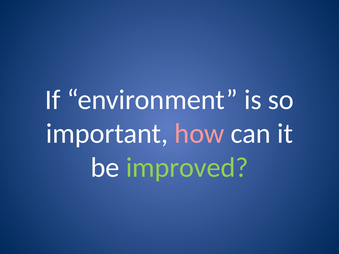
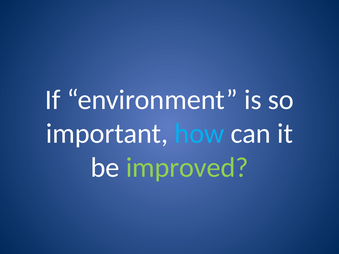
how colour: pink -> light blue
